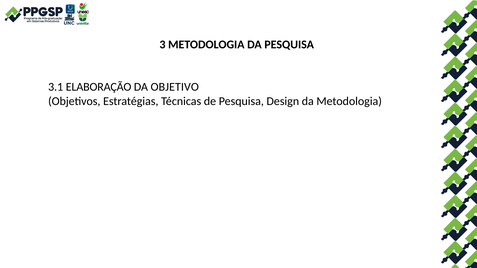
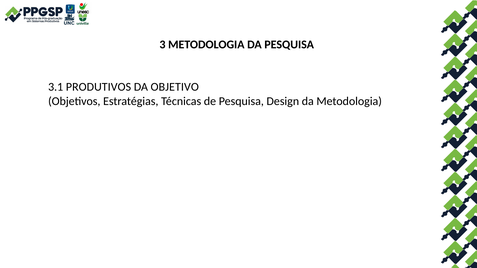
ELABORAÇÃO: ELABORAÇÃO -> PRODUTIVOS
